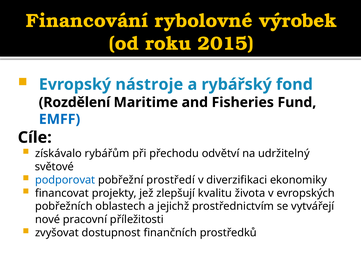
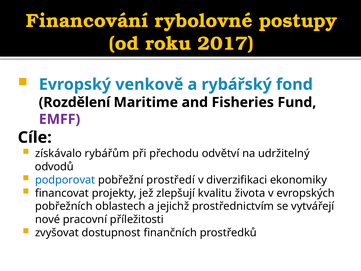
výrobek: výrobek -> postupy
2015: 2015 -> 2017
nástroje: nástroje -> venkově
EMFF colour: blue -> purple
světové: světové -> odvodů
